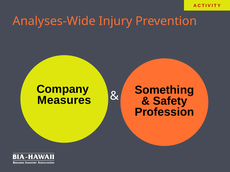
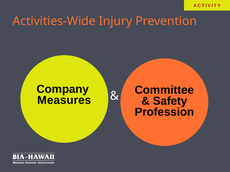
Analyses-Wide: Analyses-Wide -> Activities-Wide
Something: Something -> Committee
